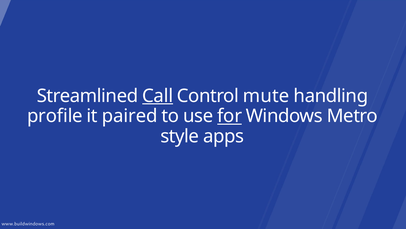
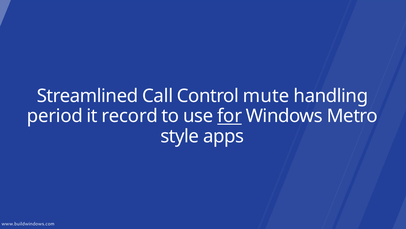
Call underline: present -> none
profile: profile -> period
paired: paired -> record
